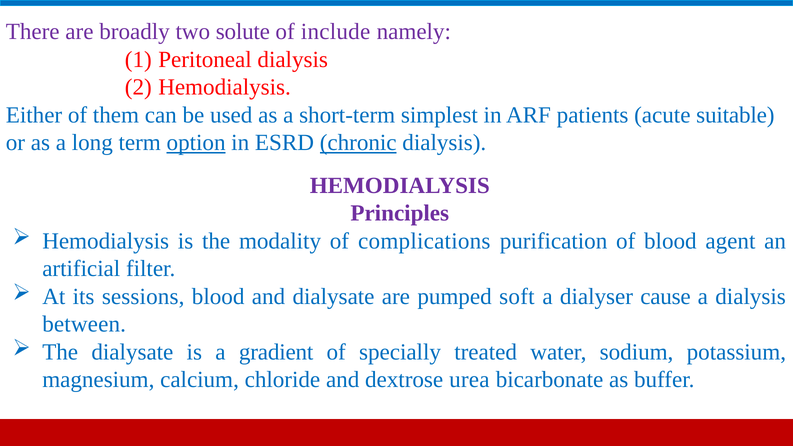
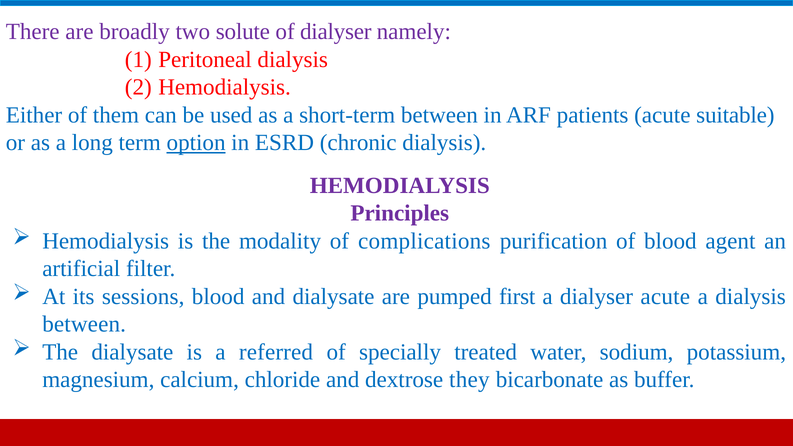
of include: include -> dialyser
short-term simplest: simplest -> between
chronic underline: present -> none
soft: soft -> first
dialyser cause: cause -> acute
gradient: gradient -> referred
urea: urea -> they
